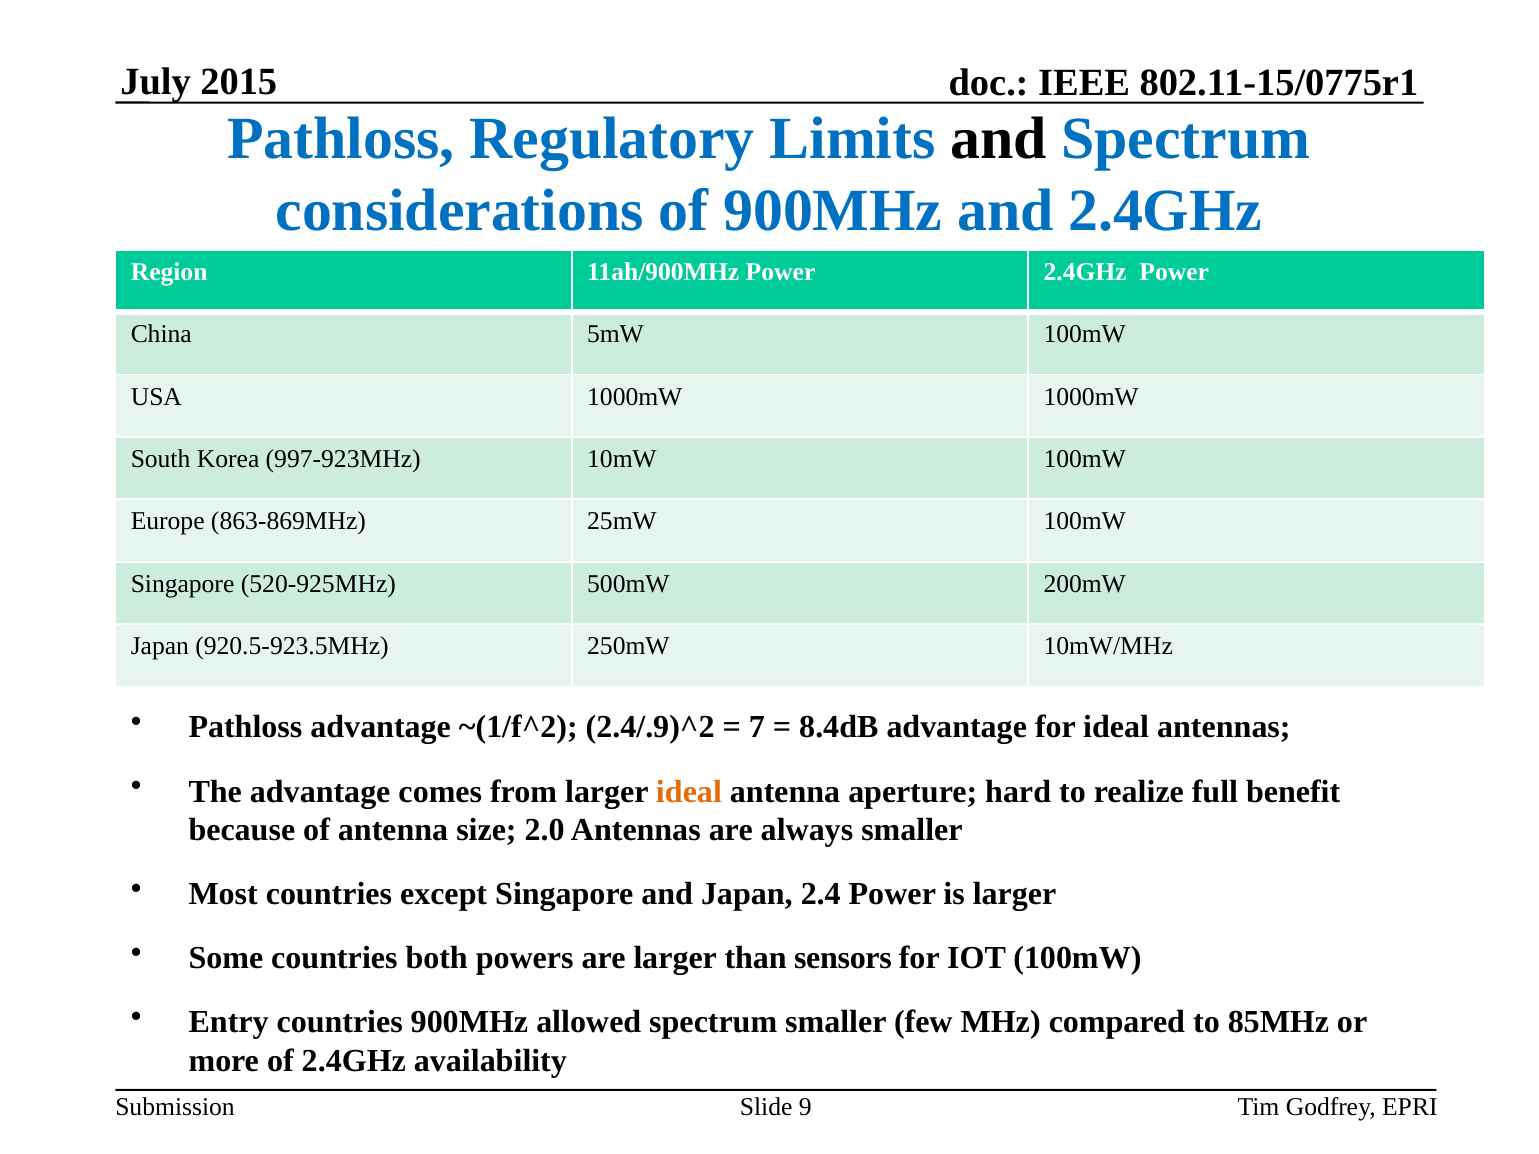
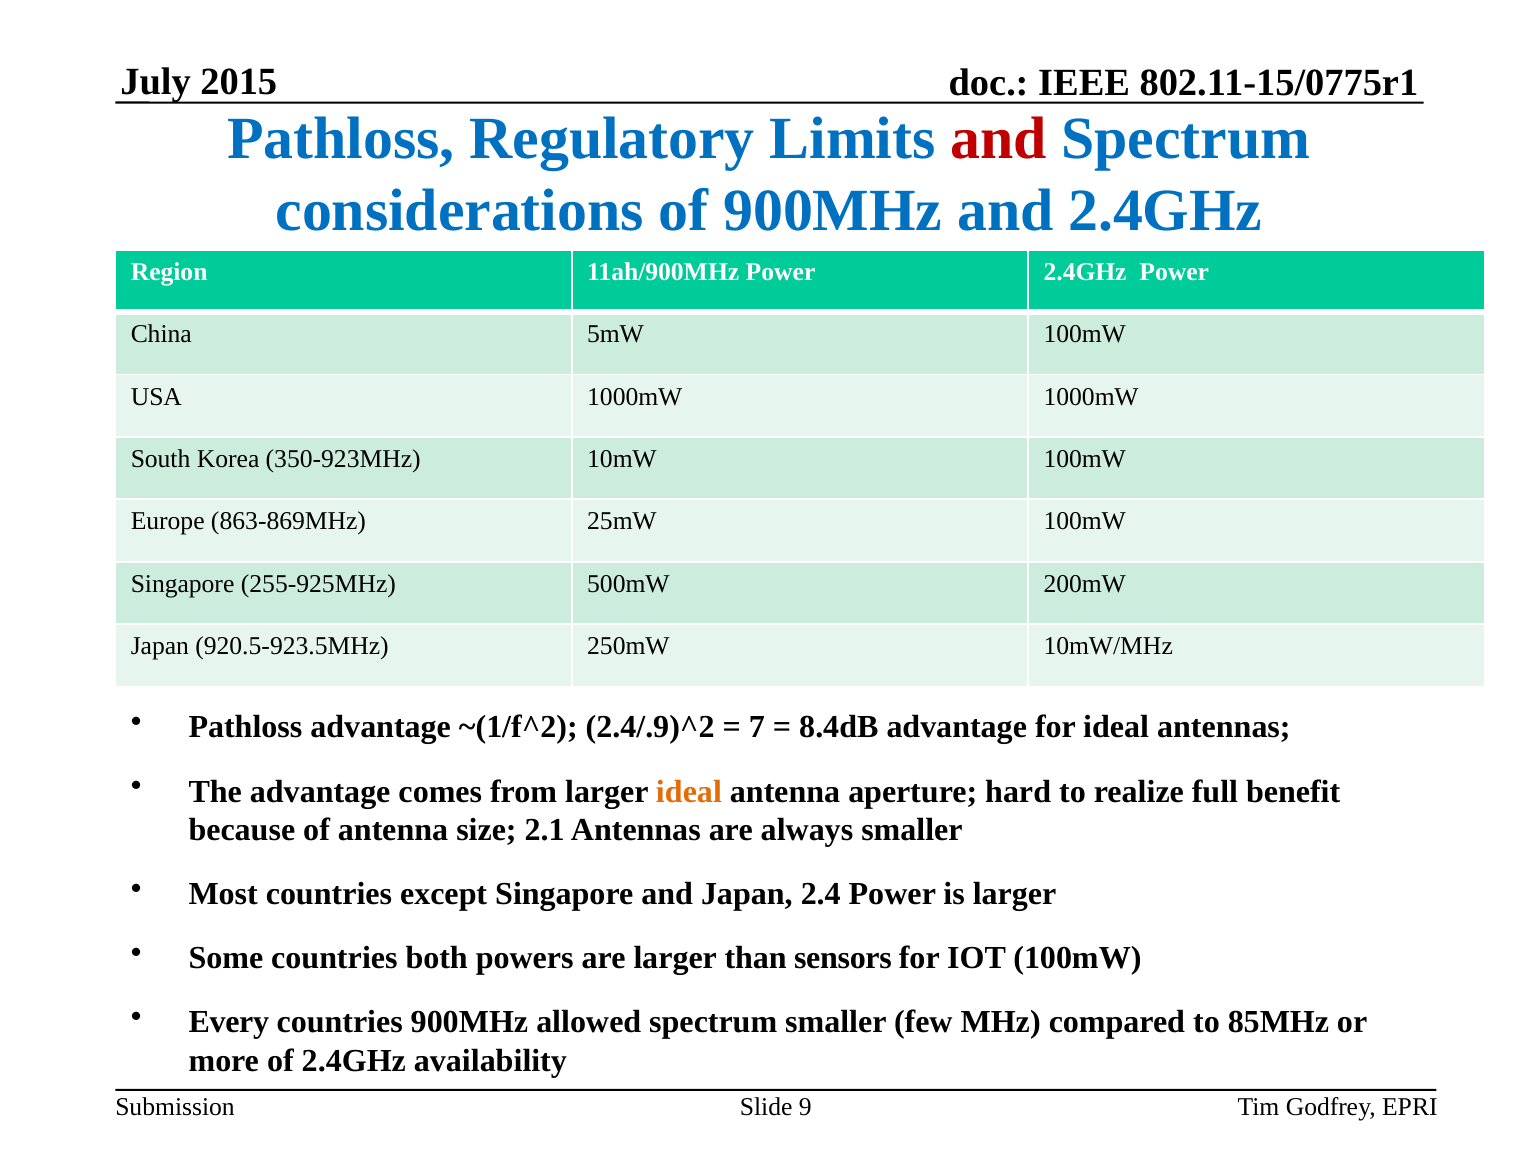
and at (999, 139) colour: black -> red
997-923MHz: 997-923MHz -> 350-923MHz
520-925MHz: 520-925MHz -> 255-925MHz
2.0: 2.0 -> 2.1
Entry: Entry -> Every
